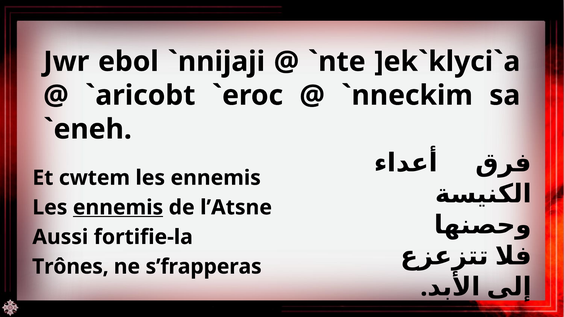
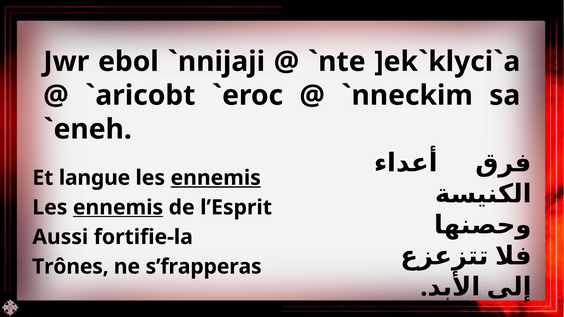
cwtem: cwtem -> langue
ennemis at (216, 178) underline: none -> present
l’Atsne: l’Atsne -> l’Esprit
